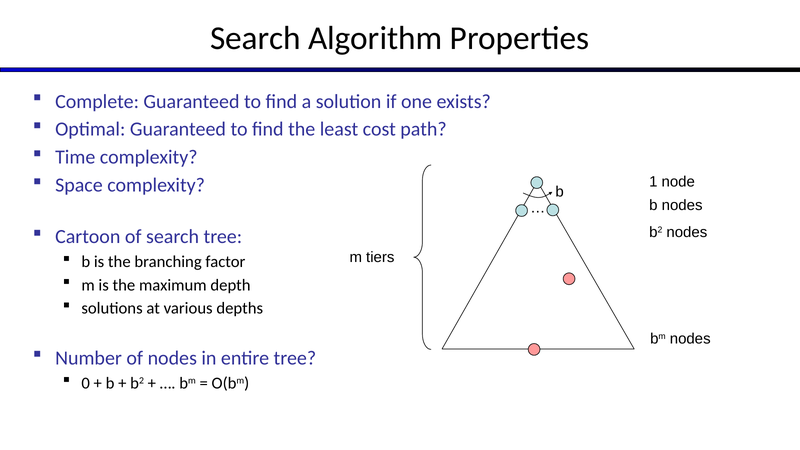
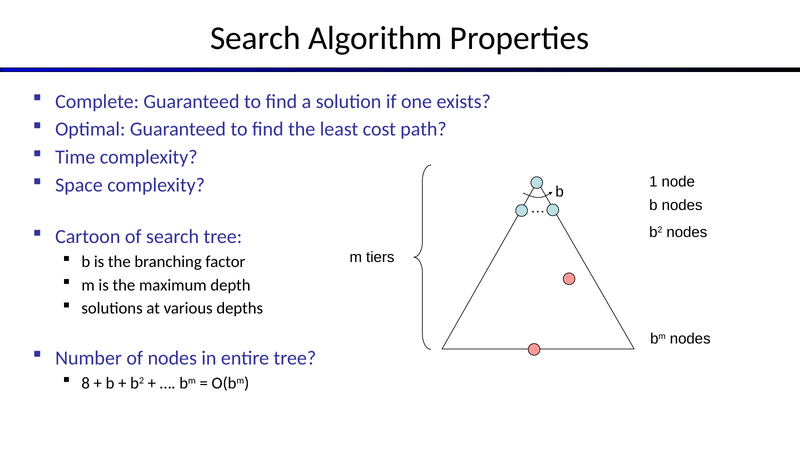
0: 0 -> 8
